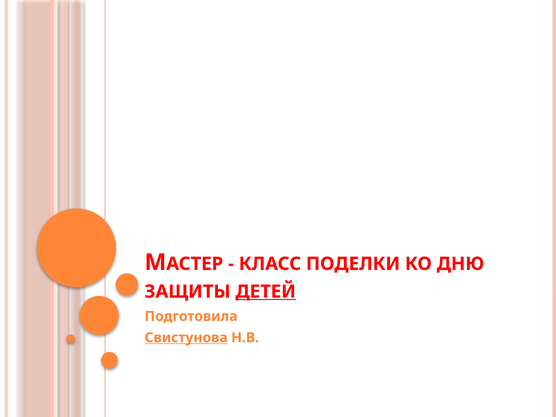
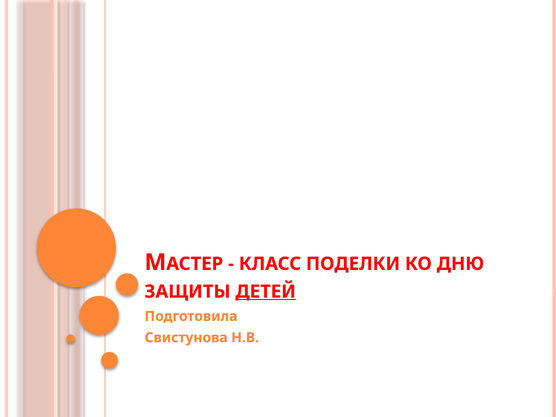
Свистунова underline: present -> none
